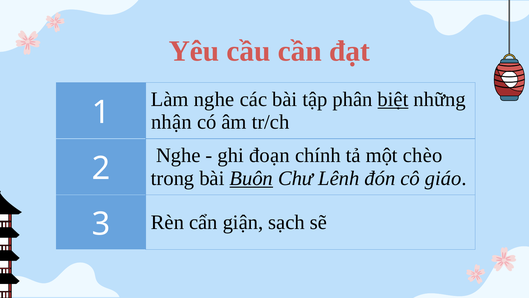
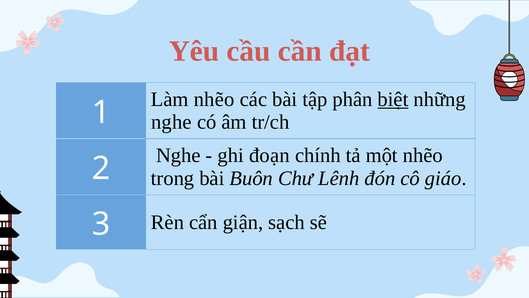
Làm nghe: nghe -> nhẽo
nhận at (171, 122): nhận -> nghe
một chèo: chèo -> nhẽo
Buôn underline: present -> none
